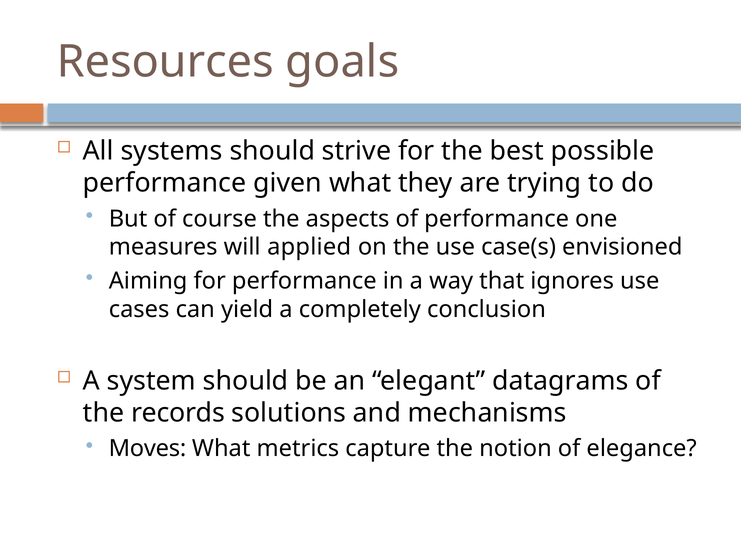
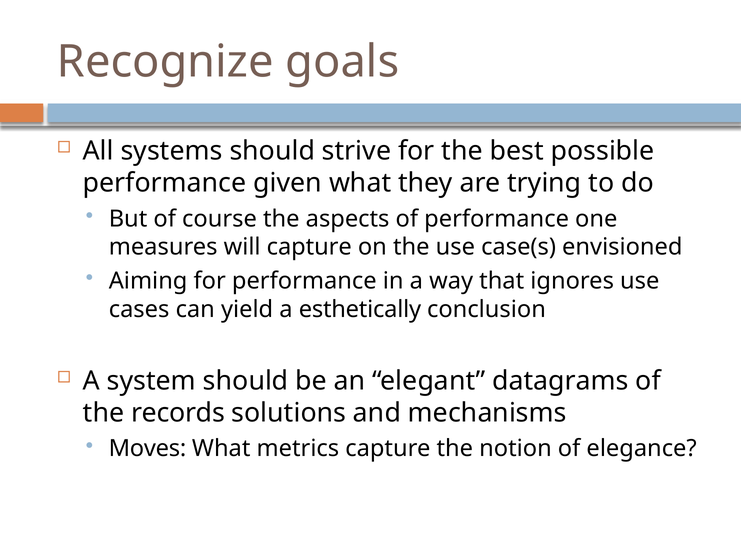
Resources: Resources -> Recognize
will applied: applied -> capture
completely: completely -> esthetically
